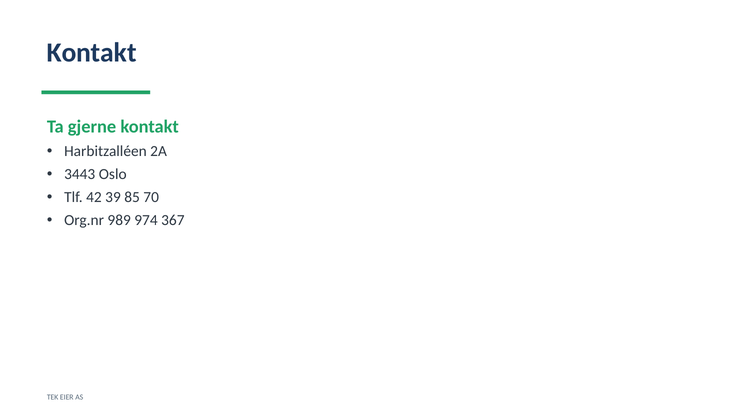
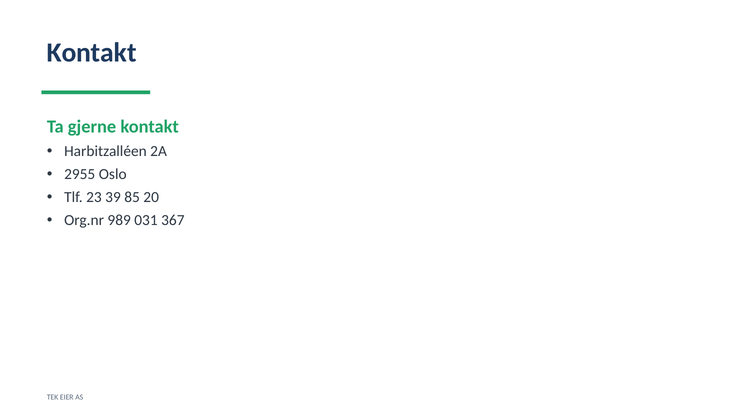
3443: 3443 -> 2955
42: 42 -> 23
70: 70 -> 20
974: 974 -> 031
